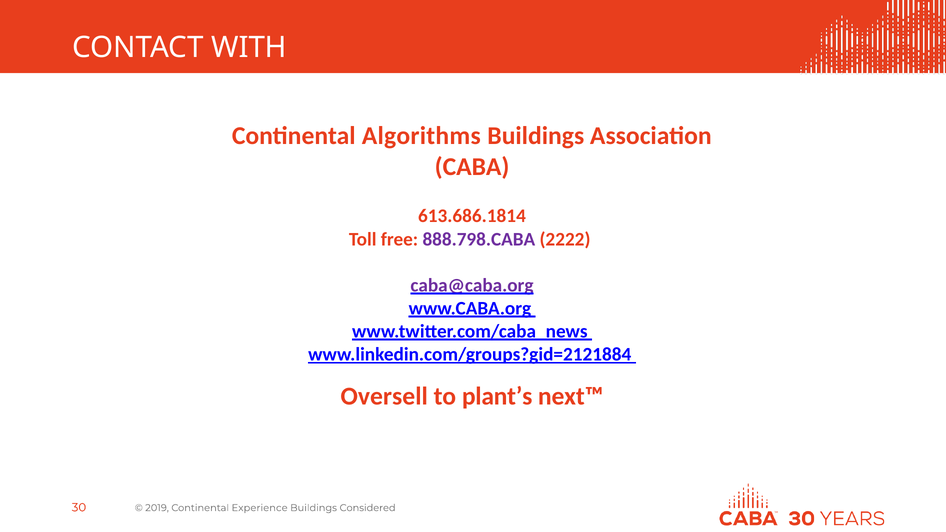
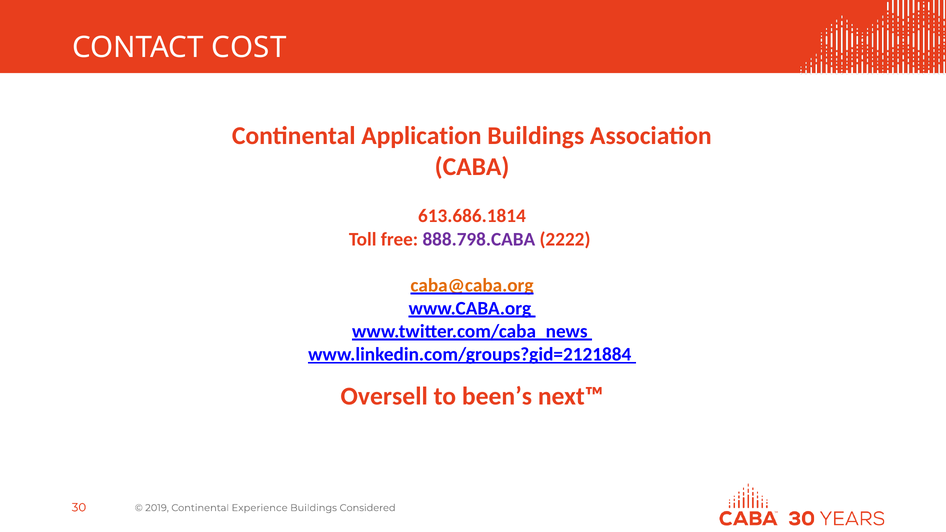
WITH: WITH -> COST
Algorithms: Algorithms -> Application
caba@caba.org colour: purple -> orange
plant’s: plant’s -> been’s
